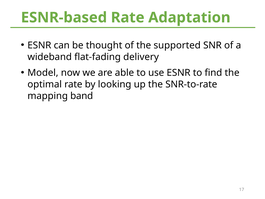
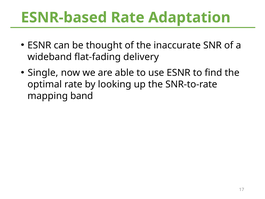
supported: supported -> inaccurate
Model: Model -> Single
